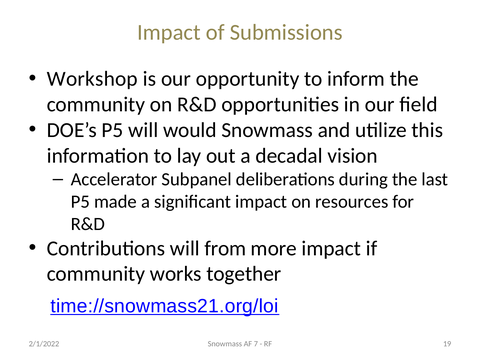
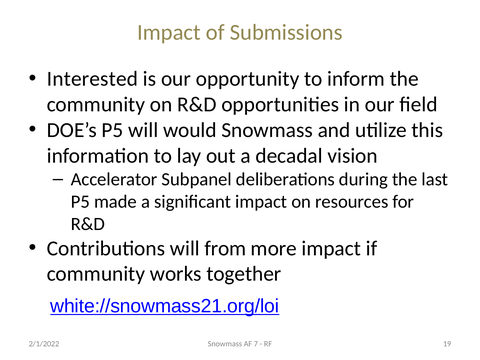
Workshop: Workshop -> Interested
time://snowmass21.org/loi: time://snowmass21.org/loi -> white://snowmass21.org/loi
